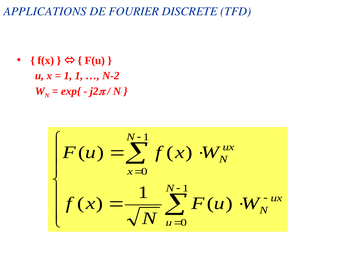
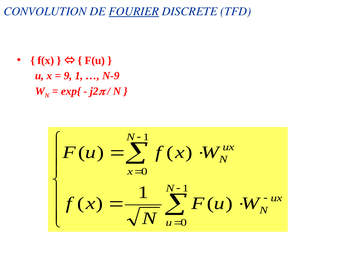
APPLICATIONS: APPLICATIONS -> CONVOLUTION
FOURIER underline: none -> present
1 at (68, 76): 1 -> 9
N-2: N-2 -> N-9
